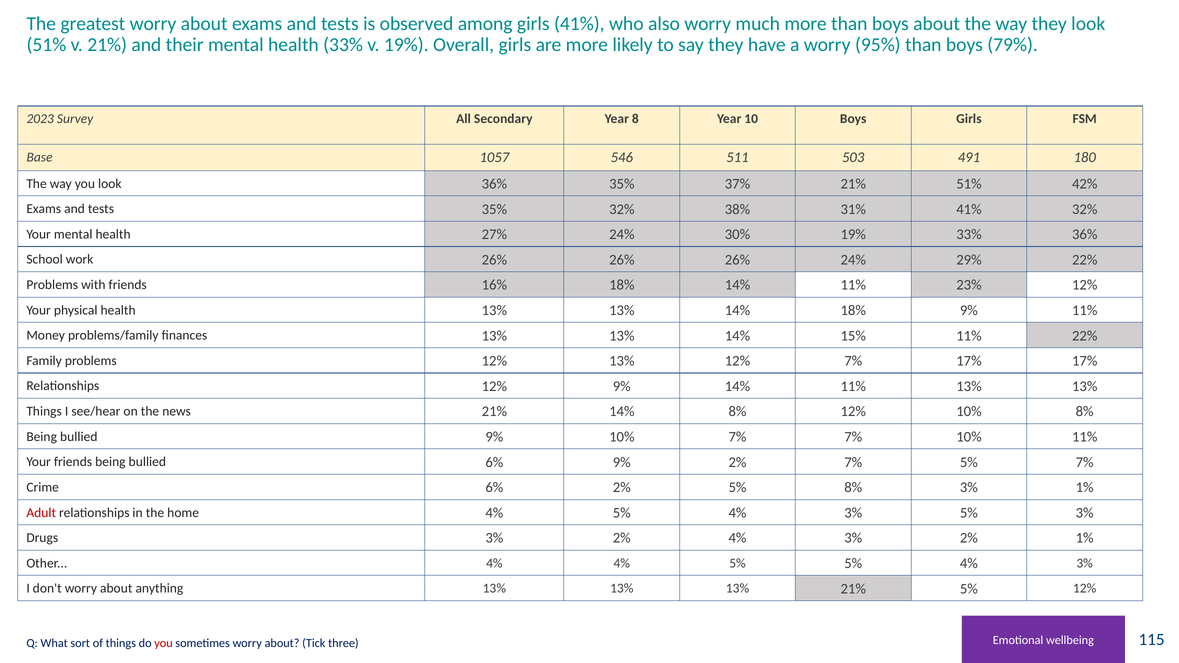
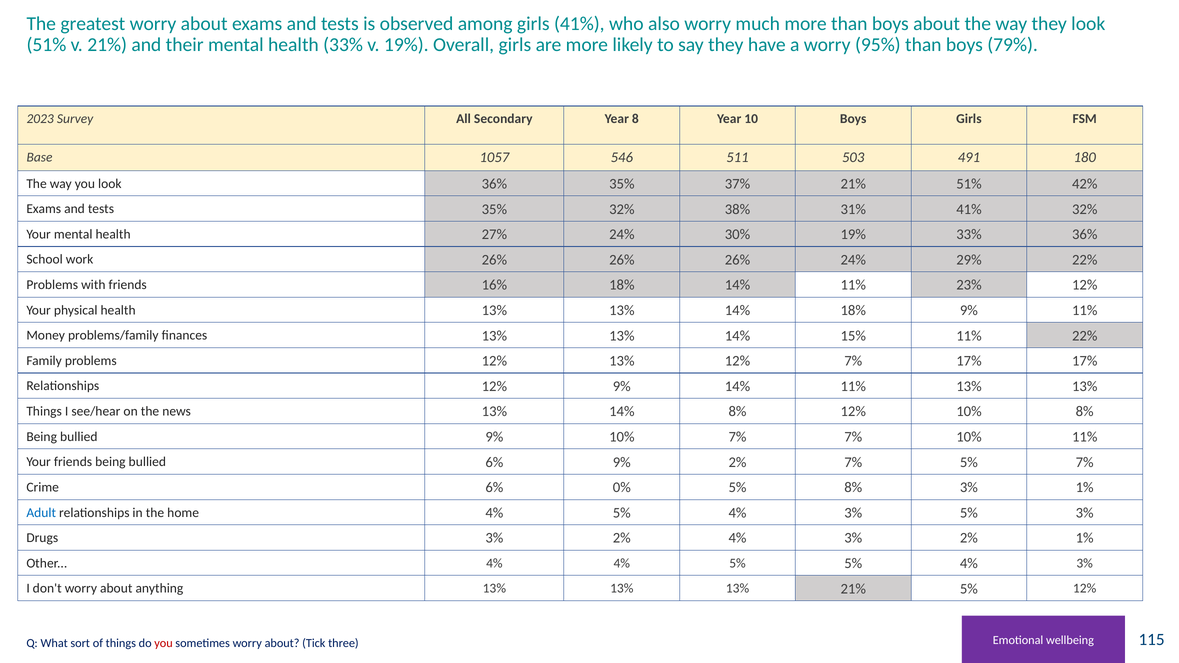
news 21%: 21% -> 13%
6% 2%: 2% -> 0%
Adult colour: red -> blue
